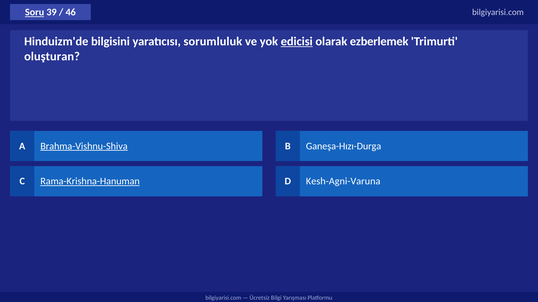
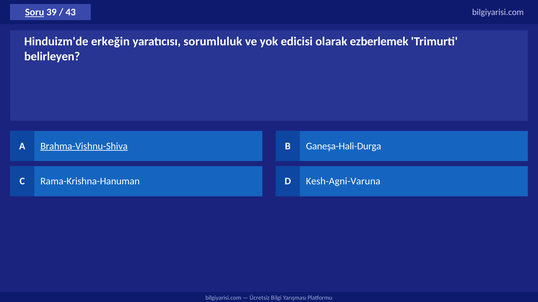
46: 46 -> 43
bilgisini: bilgisini -> erkeğin
edicisi underline: present -> none
oluşturan: oluşturan -> belirleyen
Ganeşa-Hızı-Durga: Ganeşa-Hızı-Durga -> Ganeşa-Hali-Durga
Rama-Krishna-Hanuman underline: present -> none
